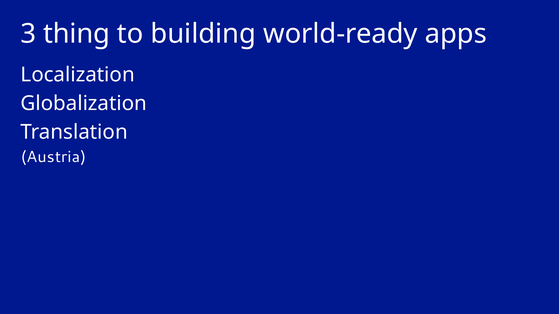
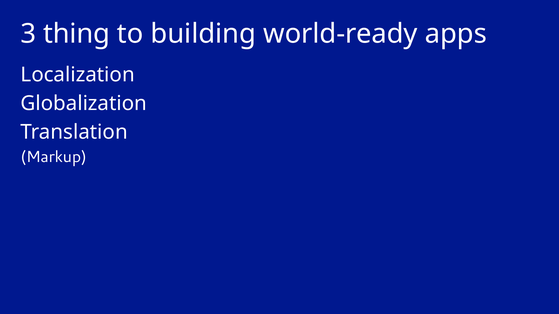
Austria: Austria -> Markup
